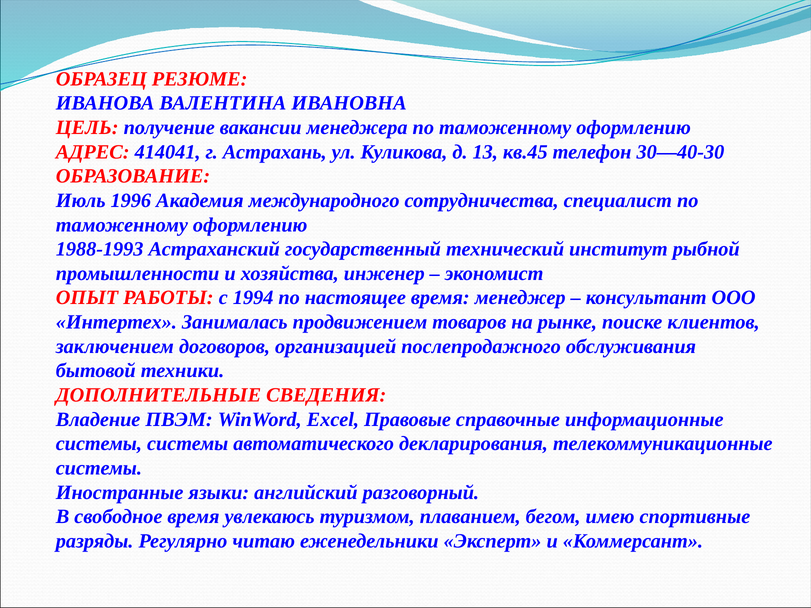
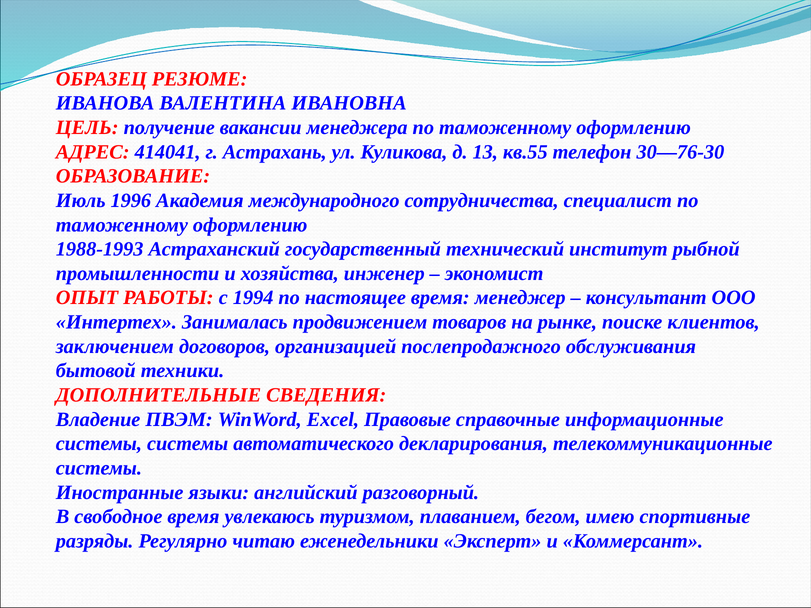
кв.45: кв.45 -> кв.55
30—40-30: 30—40-30 -> 30—76-30
